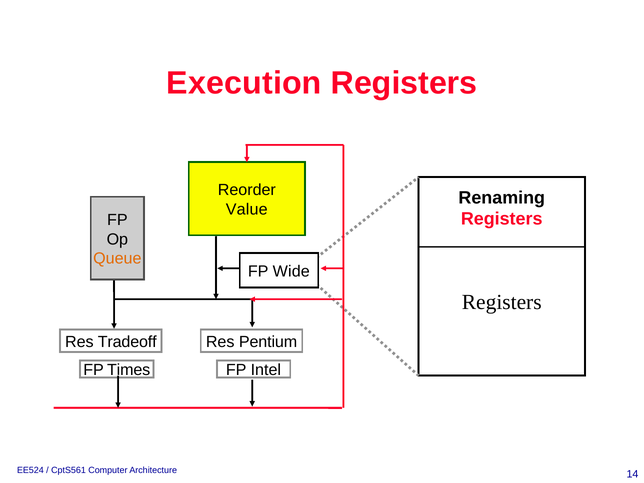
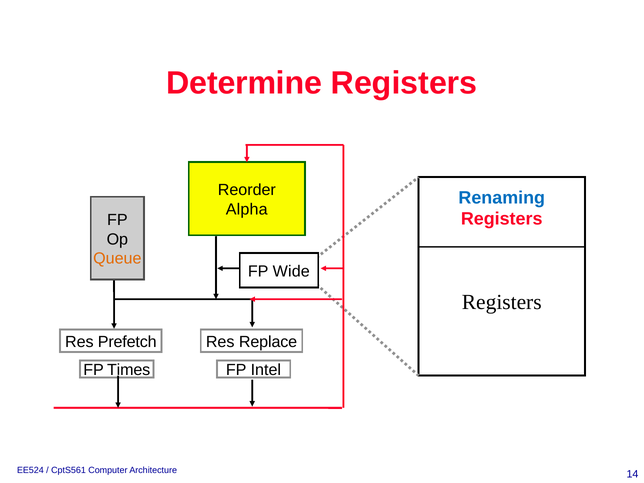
Execution: Execution -> Determine
Renaming colour: black -> blue
Value: Value -> Alpha
Tradeoff: Tradeoff -> Prefetch
Pentium: Pentium -> Replace
